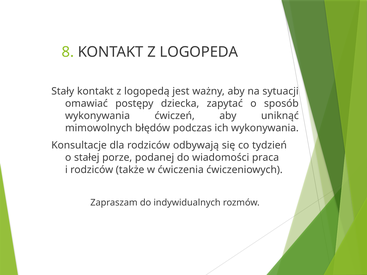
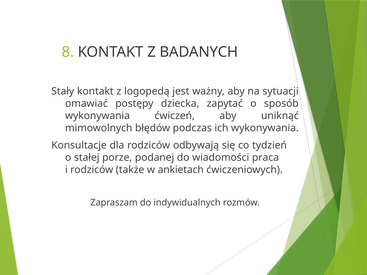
LOGOPEDA: LOGOPEDA -> BADANYCH
ćwiczenia: ćwiczenia -> ankietach
